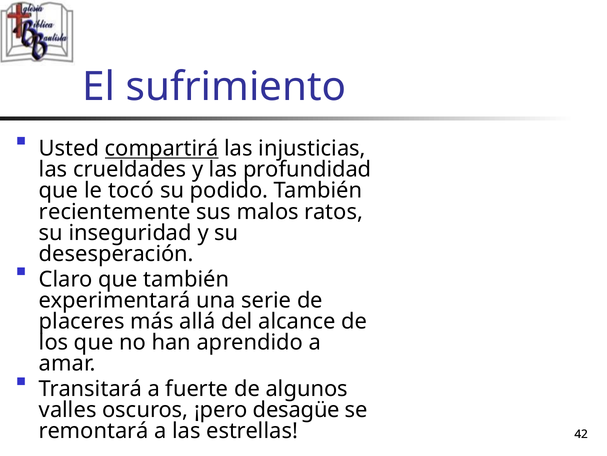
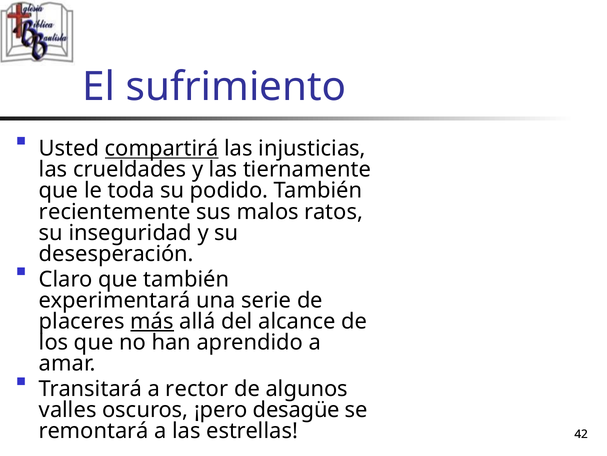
profundidad: profundidad -> tiernamente
tocó: tocó -> toda
más underline: none -> present
fuerte: fuerte -> rector
